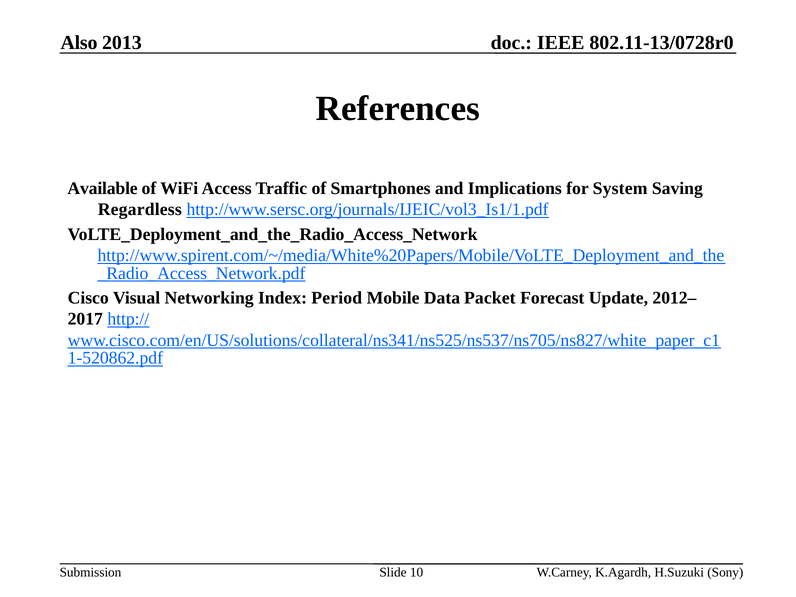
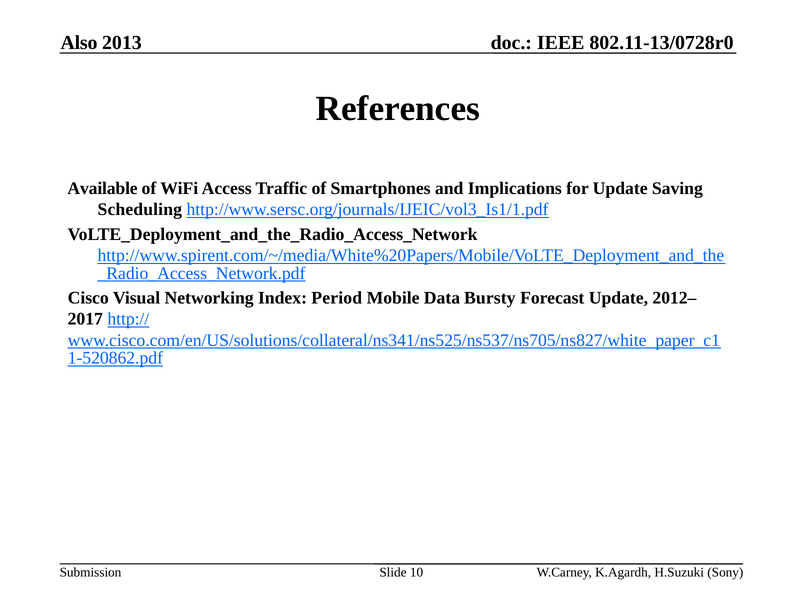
for System: System -> Update
Regardless: Regardless -> Scheduling
Packet: Packet -> Bursty
